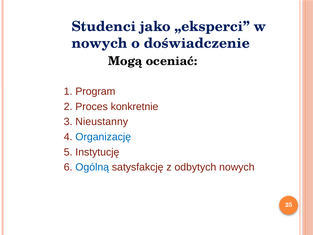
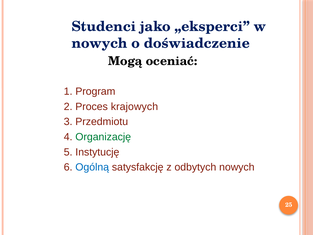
konkretnie: konkretnie -> krajowych
Nieustanny: Nieustanny -> Przedmiotu
Organizację colour: blue -> green
